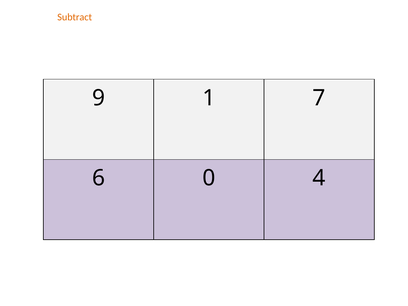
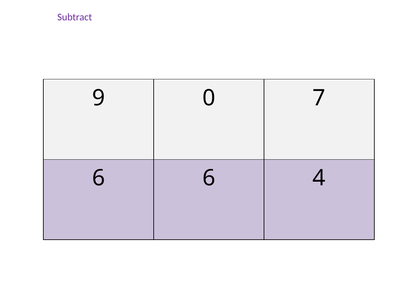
Subtract colour: orange -> purple
1: 1 -> 0
6 0: 0 -> 6
